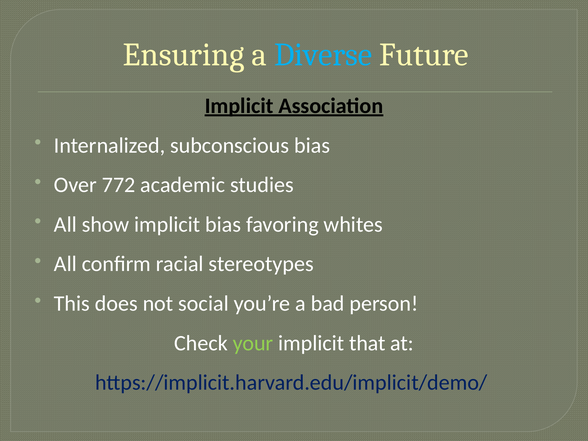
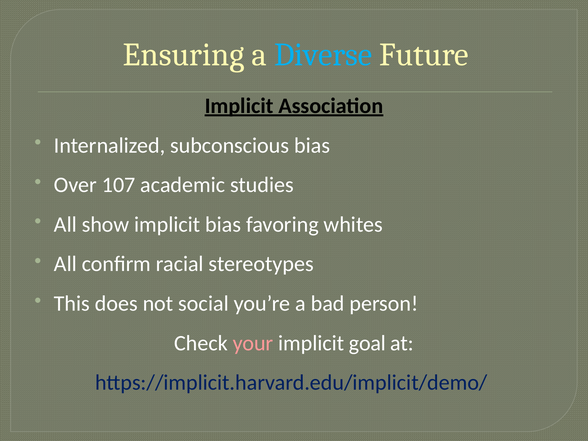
772: 772 -> 107
your colour: light green -> pink
that: that -> goal
